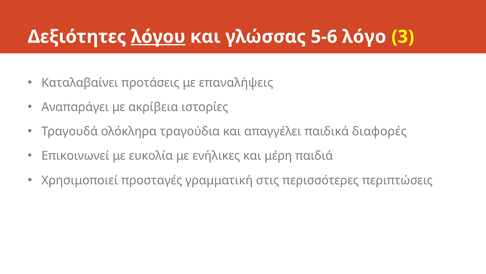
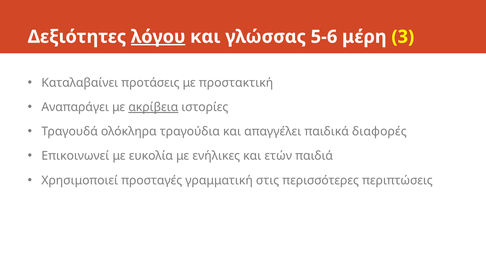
λόγο: λόγο -> μέρη
επαναλήψεις: επαναλήψεις -> προστακτική
ακρίβεια underline: none -> present
μέρη: μέρη -> ετών
